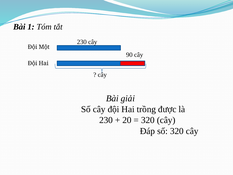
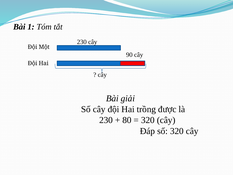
20: 20 -> 80
